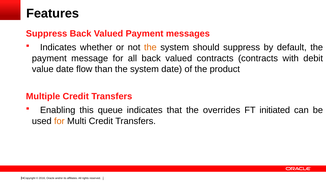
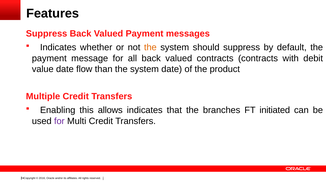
queue: queue -> allows
overrides: overrides -> branches
for at (59, 121) colour: orange -> purple
